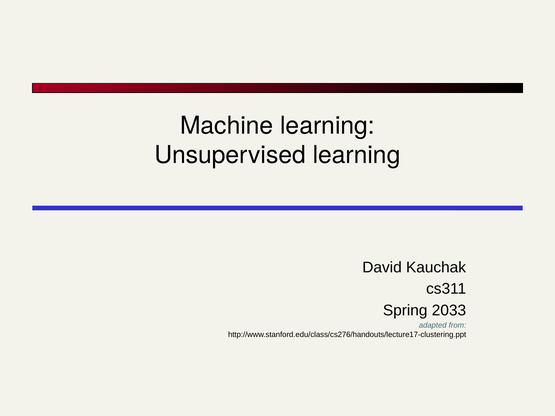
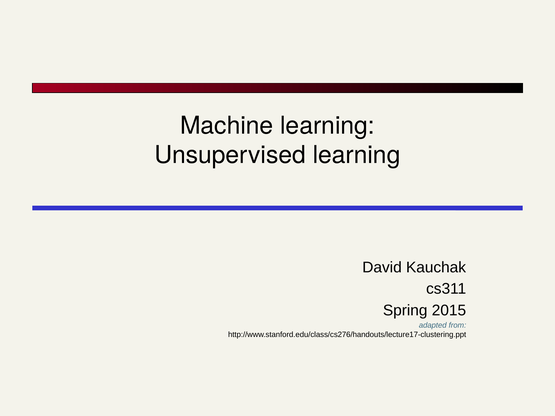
2033: 2033 -> 2015
